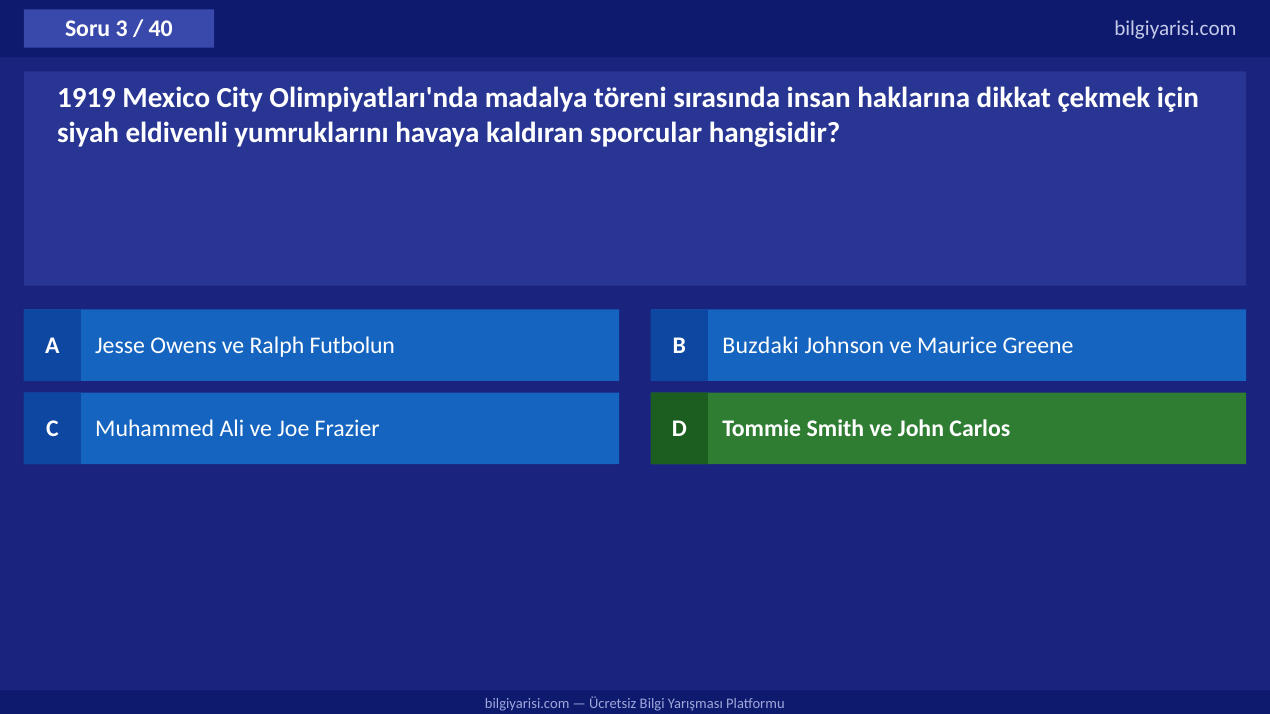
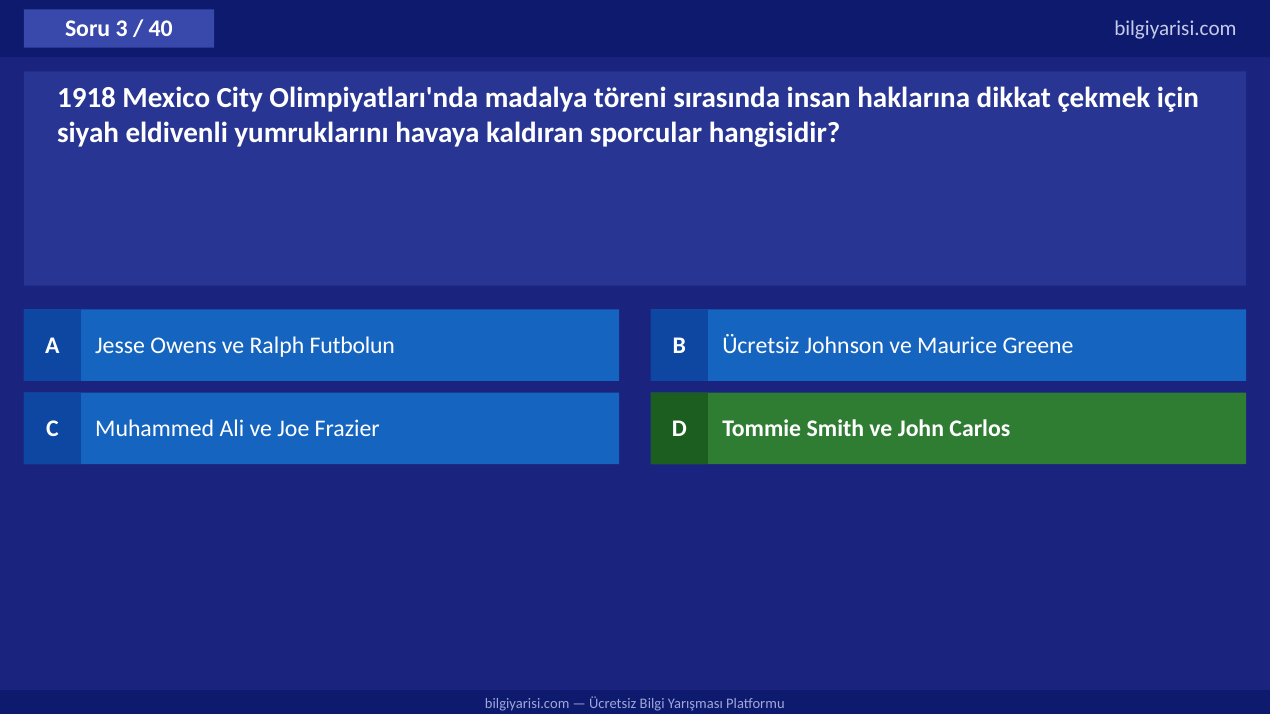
1919: 1919 -> 1918
B Buzdaki: Buzdaki -> Ücretsiz
